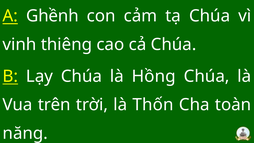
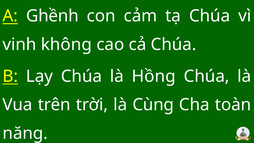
thiêng: thiêng -> không
Thốn: Thốn -> Cùng
